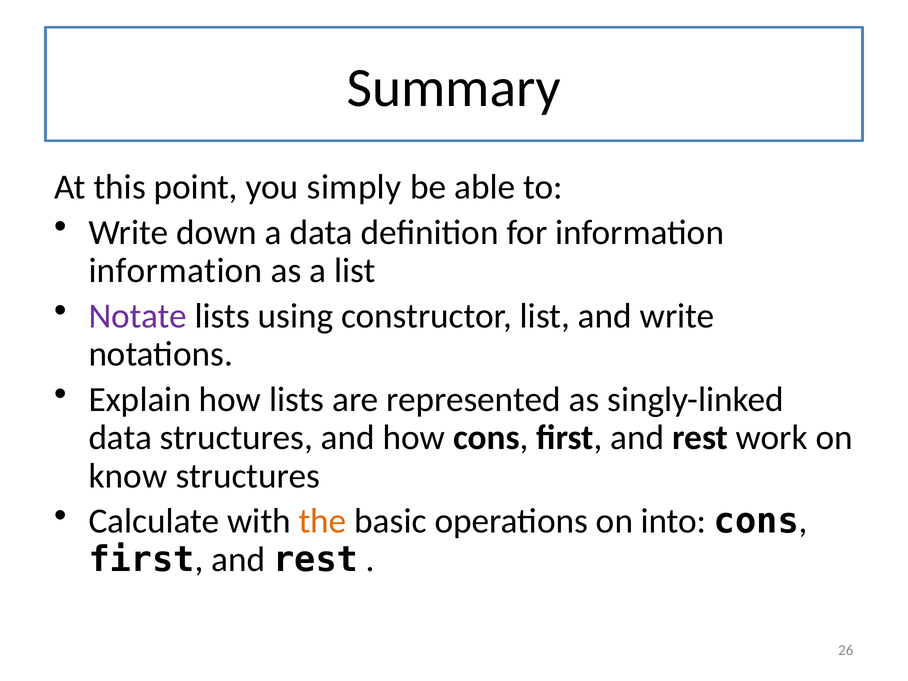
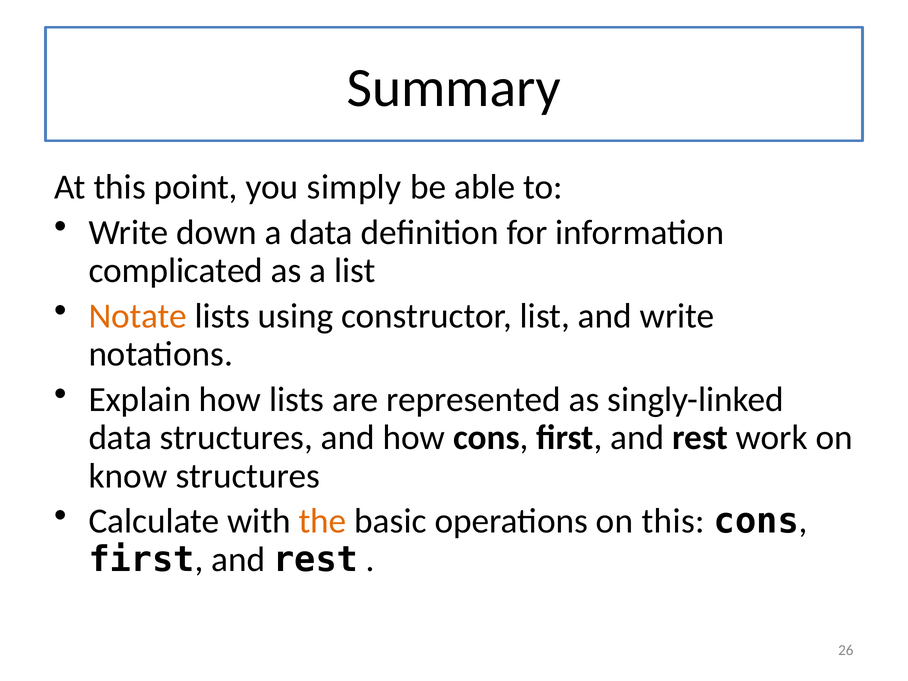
information at (176, 271): information -> complicated
Notate colour: purple -> orange
on into: into -> this
